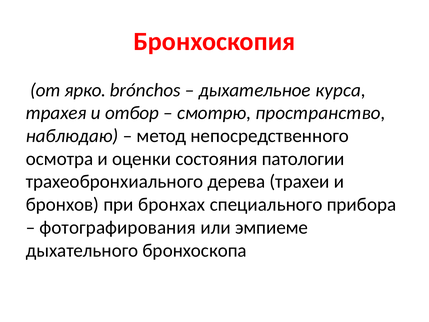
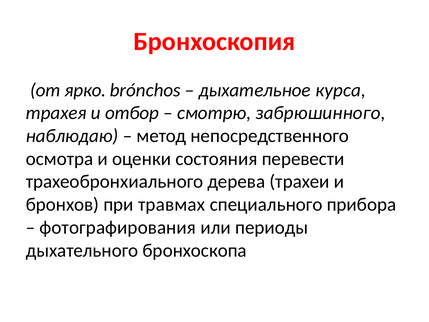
пространство: пространство -> забрюшинного
патологии: патологии -> перевести
бронхах: бронхах -> травмах
эмпиеме: эмпиеме -> периоды
